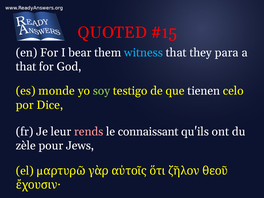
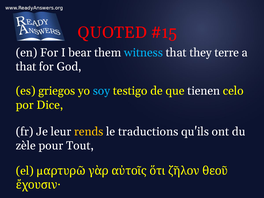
para: para -> terre
monde: monde -> griegos
soy colour: light green -> light blue
rends colour: pink -> yellow
connaissant: connaissant -> traductions
Jews: Jews -> Tout
